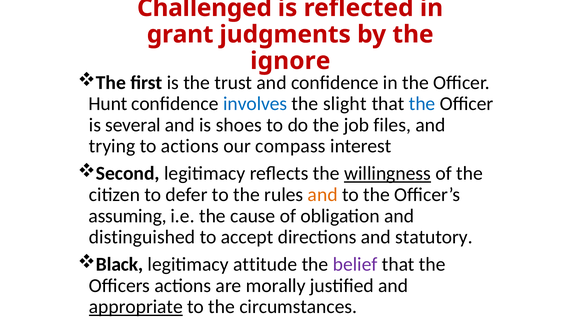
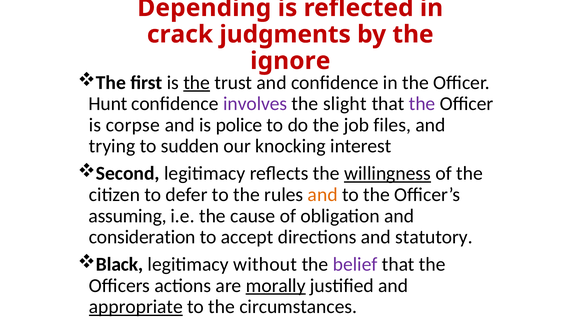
Challenged: Challenged -> Depending
grant: grant -> crack
the at (197, 83) underline: none -> present
involves colour: blue -> purple
the at (422, 104) colour: blue -> purple
several: several -> corpse
shoes: shoes -> police
to actions: actions -> sudden
compass: compass -> knocking
distinguished: distinguished -> consideration
attitude: attitude -> without
morally underline: none -> present
